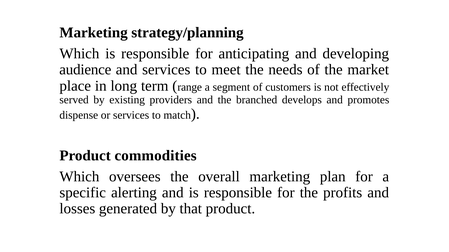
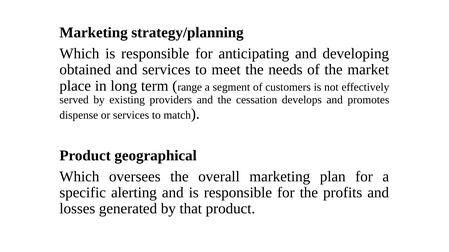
audience: audience -> obtained
branched: branched -> cessation
commodities: commodities -> geographical
